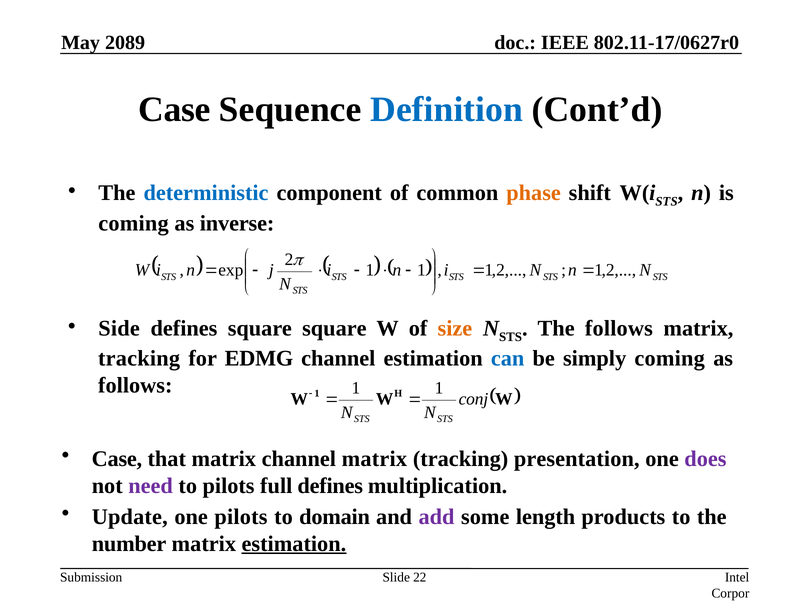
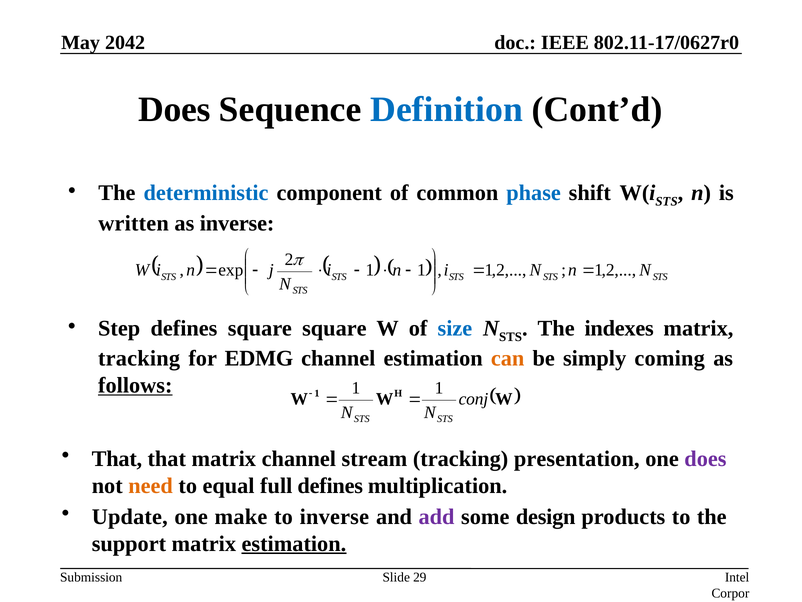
2089: 2089 -> 2042
Case at (175, 109): Case -> Does
phase colour: orange -> blue
coming at (134, 223): coming -> written
Side: Side -> Step
size colour: orange -> blue
The follows: follows -> indexes
can colour: blue -> orange
follows at (135, 385) underline: none -> present
Case at (117, 459): Case -> That
channel matrix: matrix -> stream
need colour: purple -> orange
to pilots: pilots -> equal
one pilots: pilots -> make
to domain: domain -> inverse
length: length -> design
number: number -> support
22: 22 -> 29
